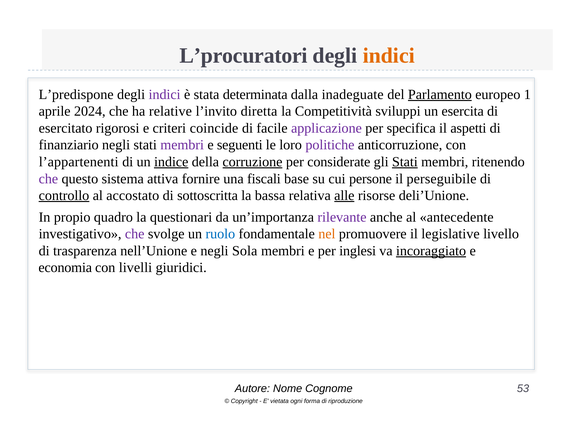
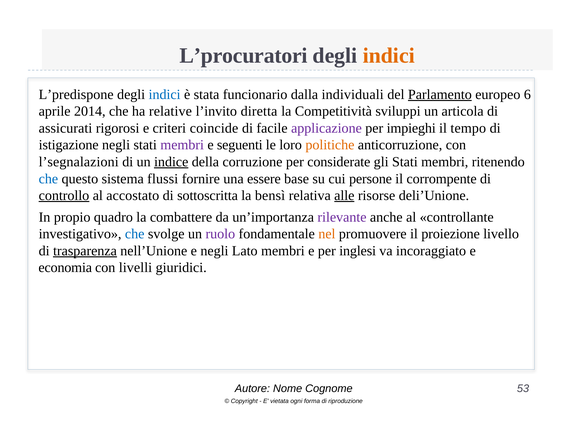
indici at (165, 94) colour: purple -> blue
determinata: determinata -> funcionario
inadeguate: inadeguate -> individuali
1: 1 -> 6
2024: 2024 -> 2014
esercita: esercita -> articola
esercitato: esercitato -> assicurati
specifica: specifica -> impieghi
aspetti: aspetti -> tempo
finanziario: finanziario -> istigazione
politiche colour: purple -> orange
l’appartenenti: l’appartenenti -> l’segnalazioni
corruzione underline: present -> none
Stati at (405, 162) underline: present -> none
che at (48, 179) colour: purple -> blue
attiva: attiva -> flussi
fiscali: fiscali -> essere
perseguibile: perseguibile -> corrompente
bassa: bassa -> bensì
questionari: questionari -> combattere
antecedente: antecedente -> controllante
che at (135, 234) colour: purple -> blue
ruolo colour: blue -> purple
legislative: legislative -> proiezione
trasparenza underline: none -> present
Sola: Sola -> Lato
incoraggiato underline: present -> none
